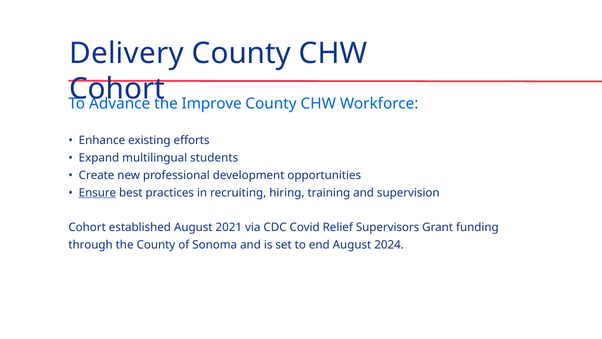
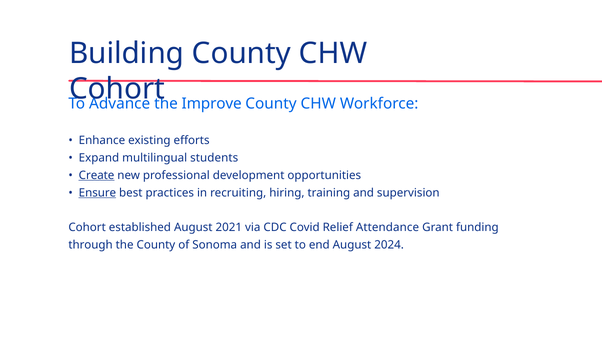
Delivery: Delivery -> Building
Create underline: none -> present
Supervisors: Supervisors -> Attendance
